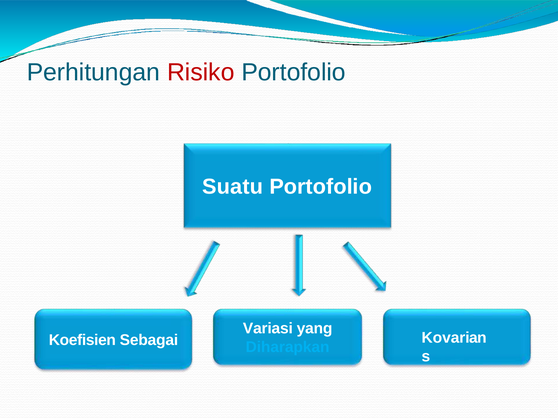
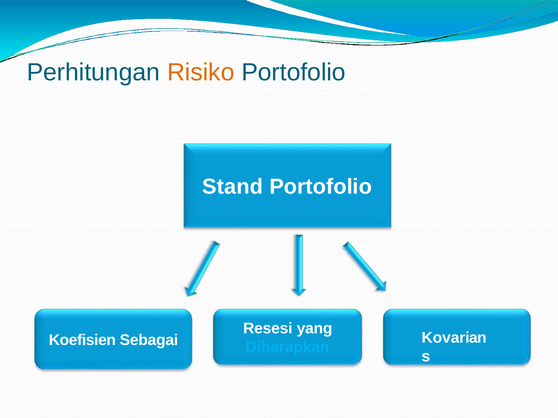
Risiko colour: red -> orange
Suatu: Suatu -> Stand
Variasi: Variasi -> Resesi
